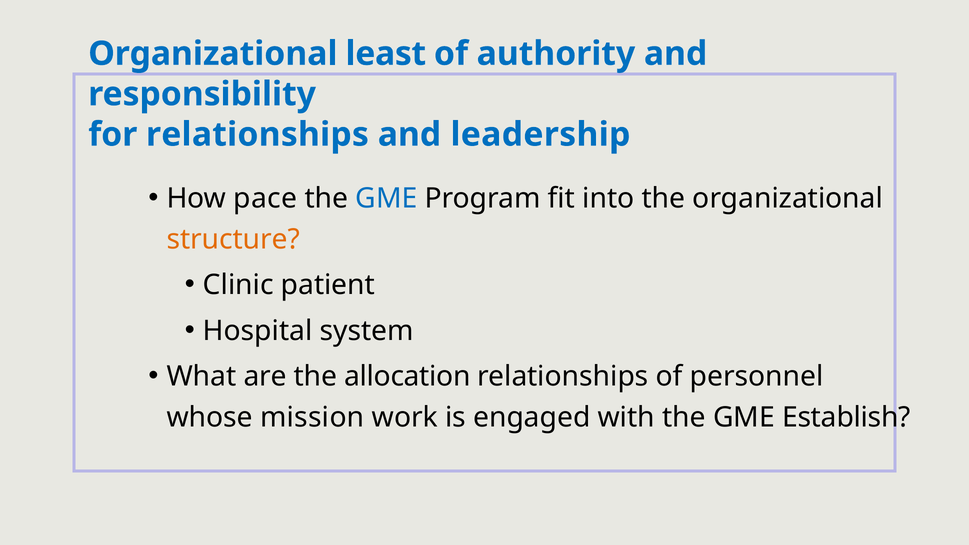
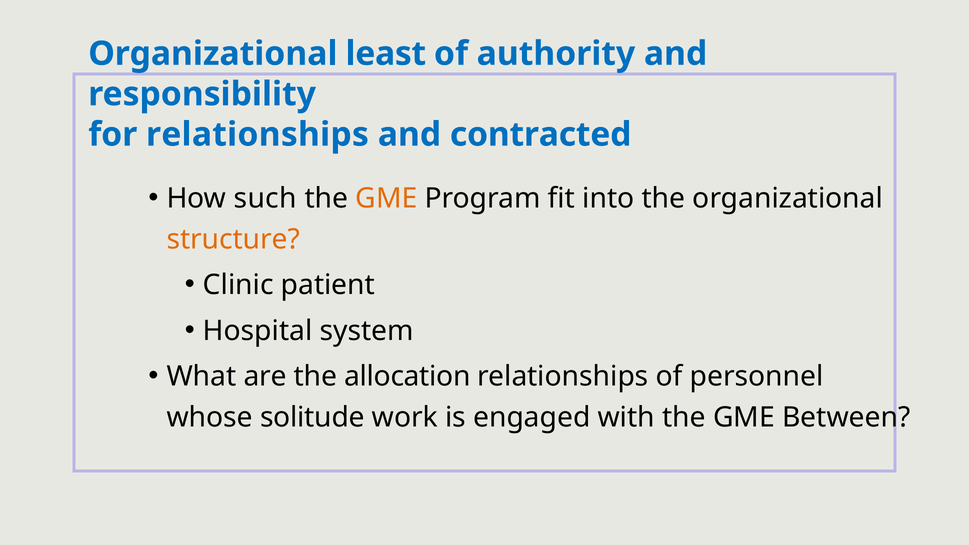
leadership: leadership -> contracted
pace: pace -> such
GME at (386, 199) colour: blue -> orange
mission: mission -> solitude
Establish: Establish -> Between
